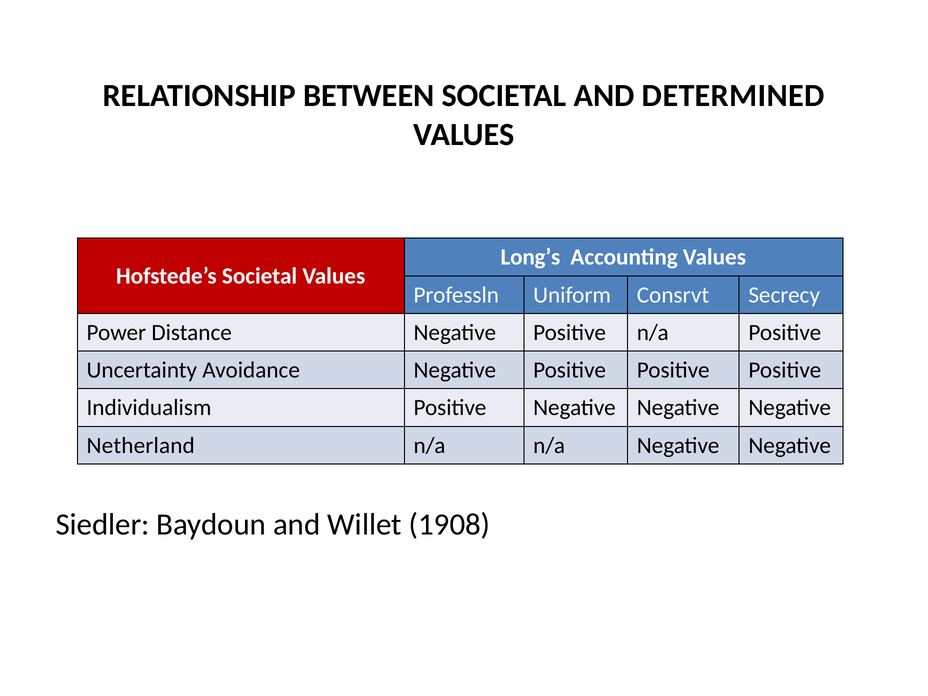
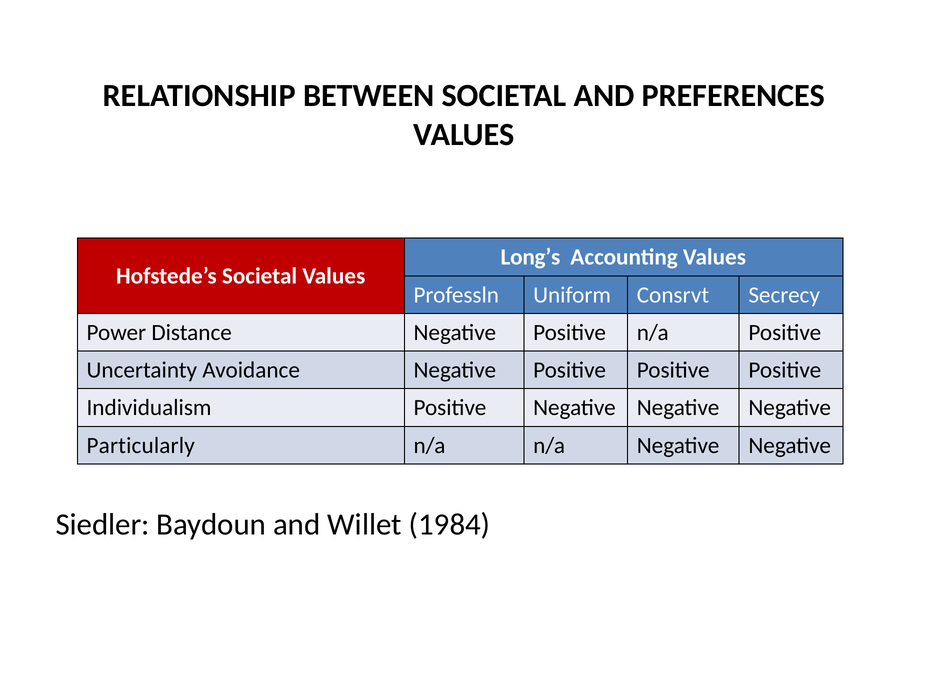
DETERMINED: DETERMINED -> PREFERENCES
Netherland: Netherland -> Particularly
1908: 1908 -> 1984
